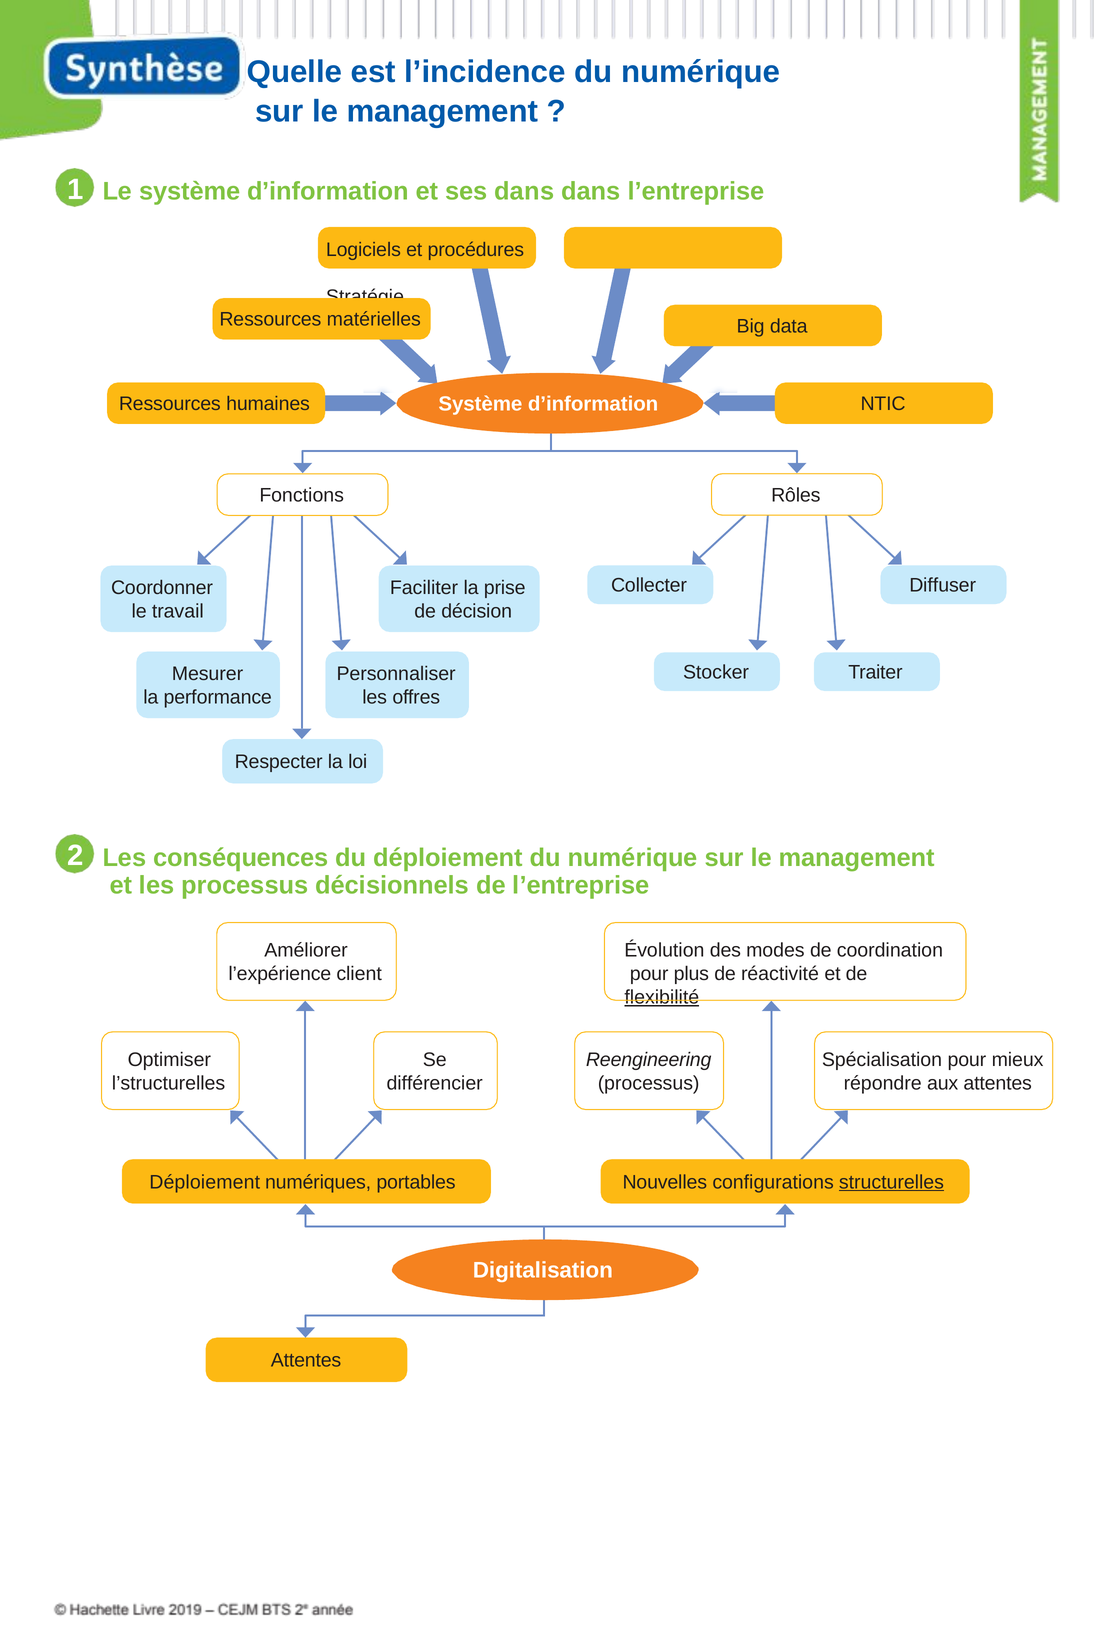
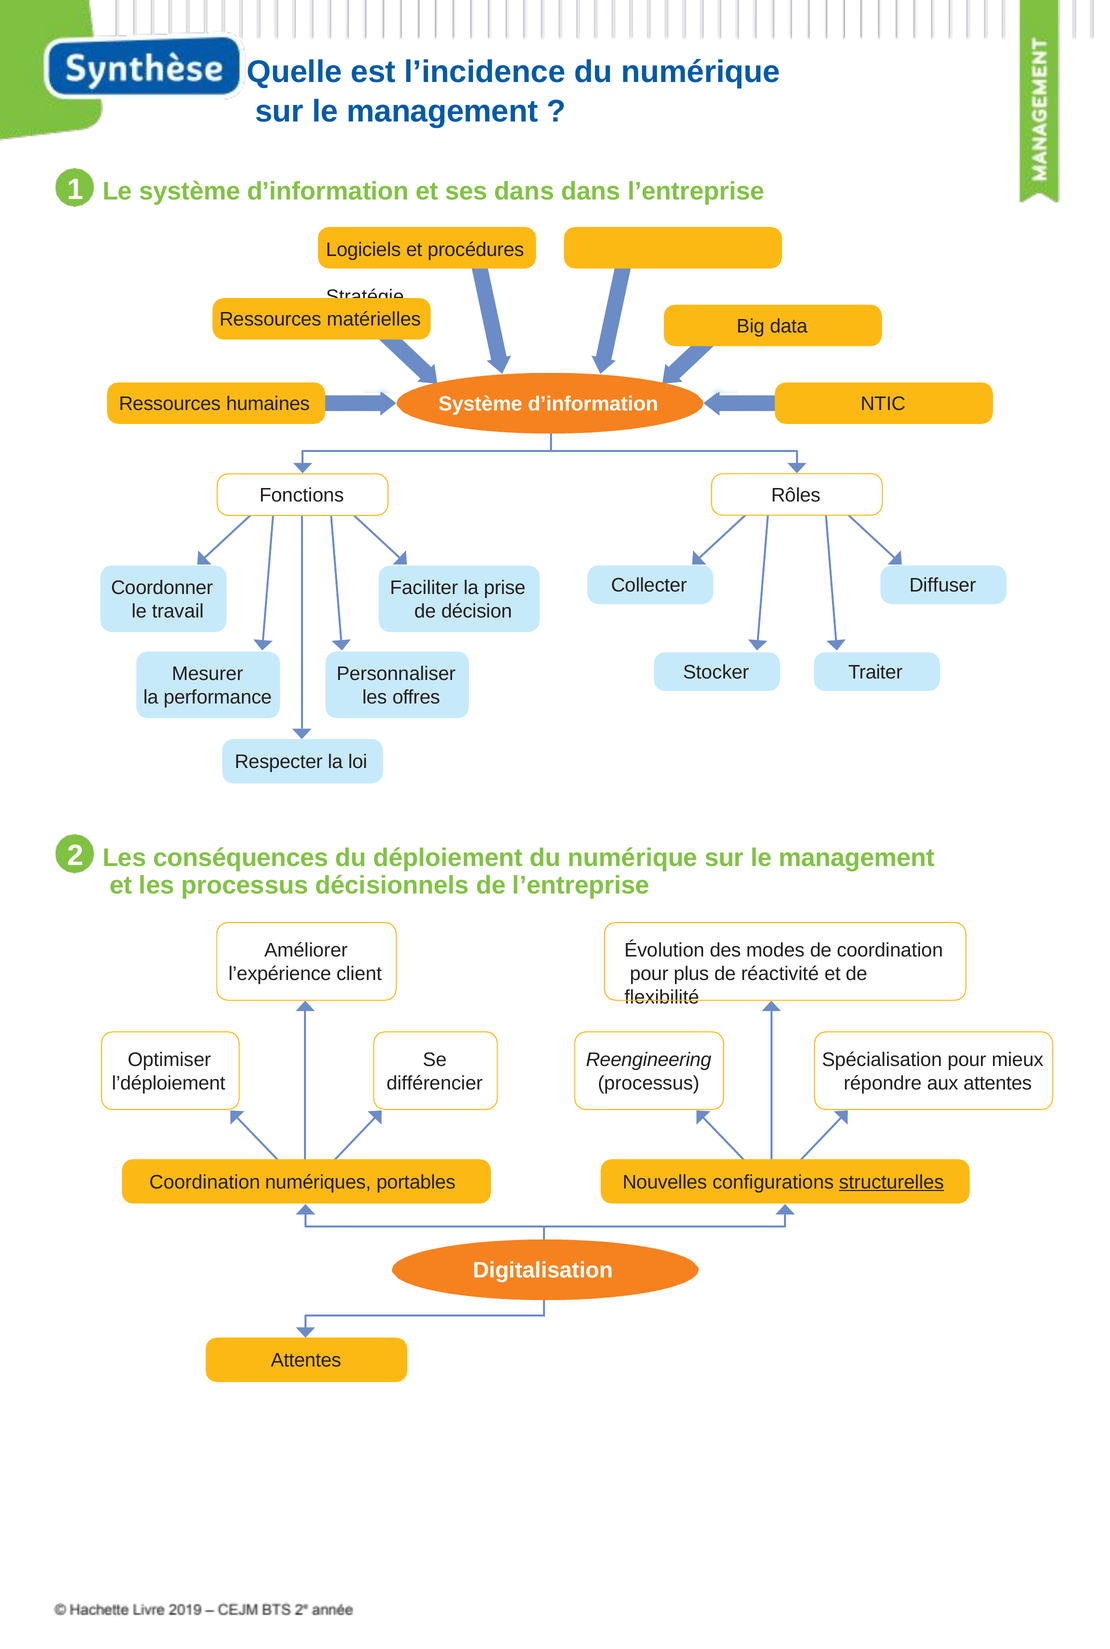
flexibilité underline: present -> none
l’structurelles: l’structurelles -> l’déploiement
Déploiement at (205, 1182): Déploiement -> Coordination
